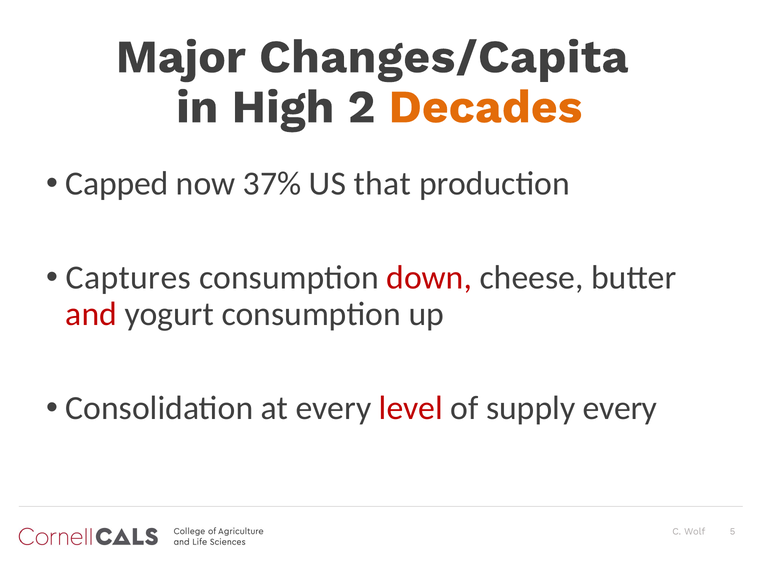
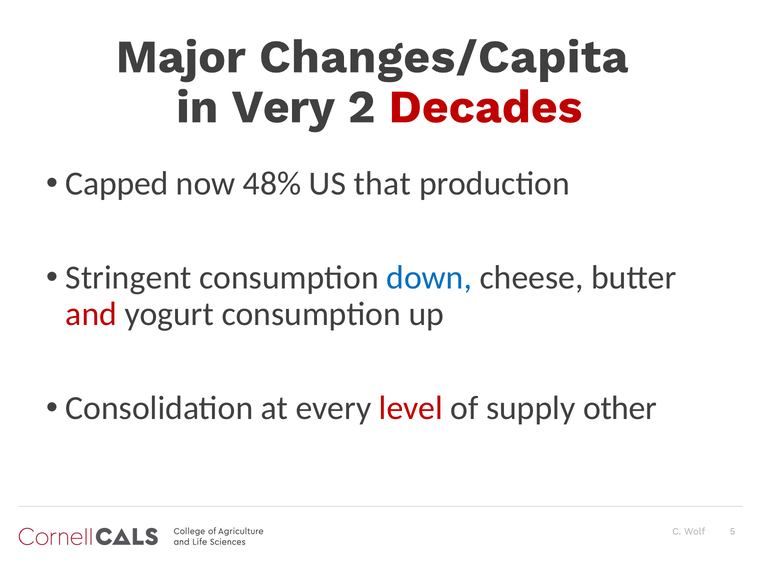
High: High -> Very
Decades colour: orange -> red
37%: 37% -> 48%
Captures: Captures -> Stringent
down colour: red -> blue
supply every: every -> other
